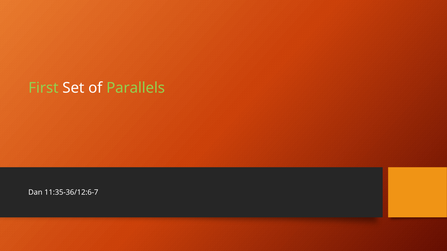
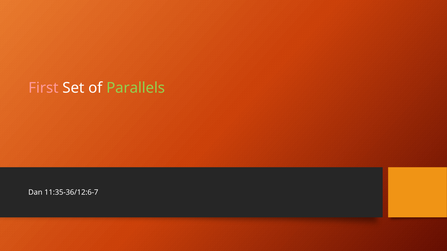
First colour: light green -> pink
